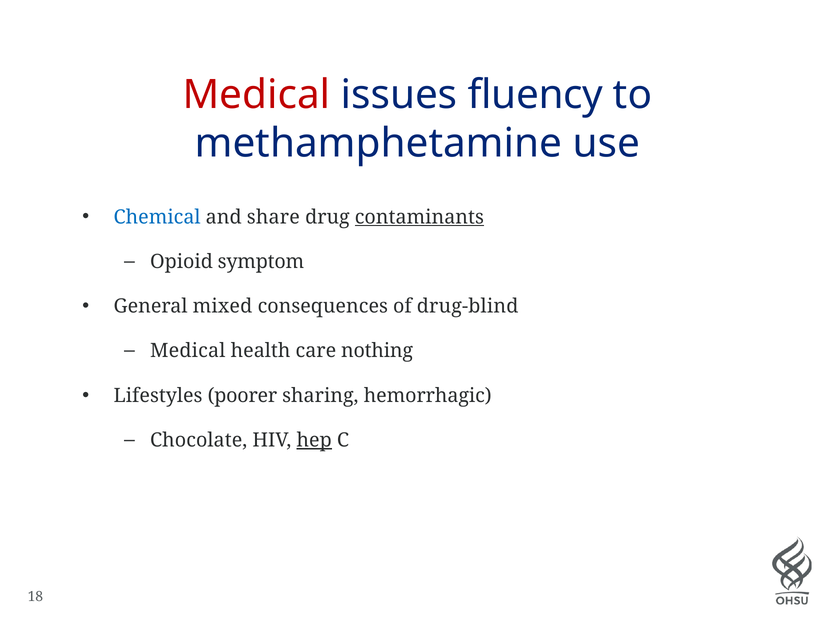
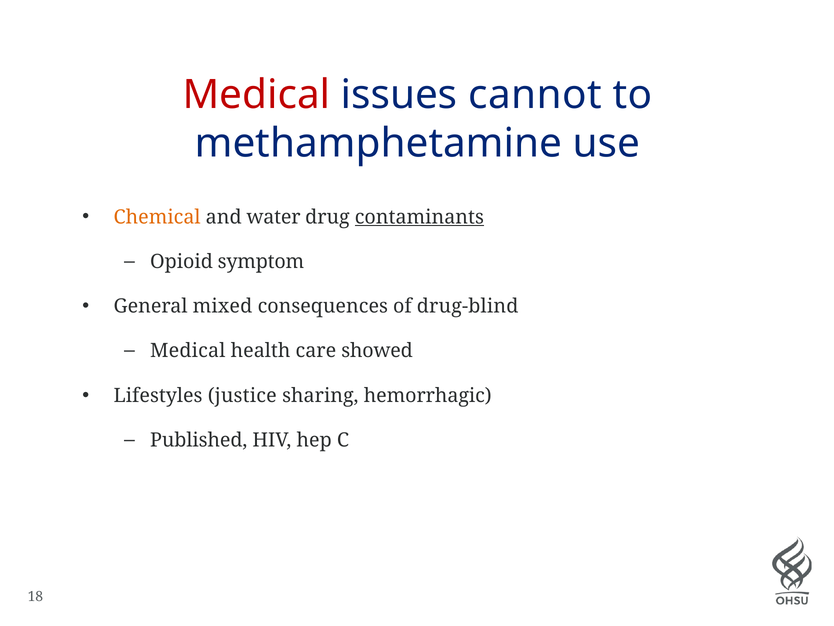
fluency: fluency -> cannot
Chemical colour: blue -> orange
share: share -> water
nothing: nothing -> showed
poorer: poorer -> justice
Chocolate: Chocolate -> Published
hep underline: present -> none
